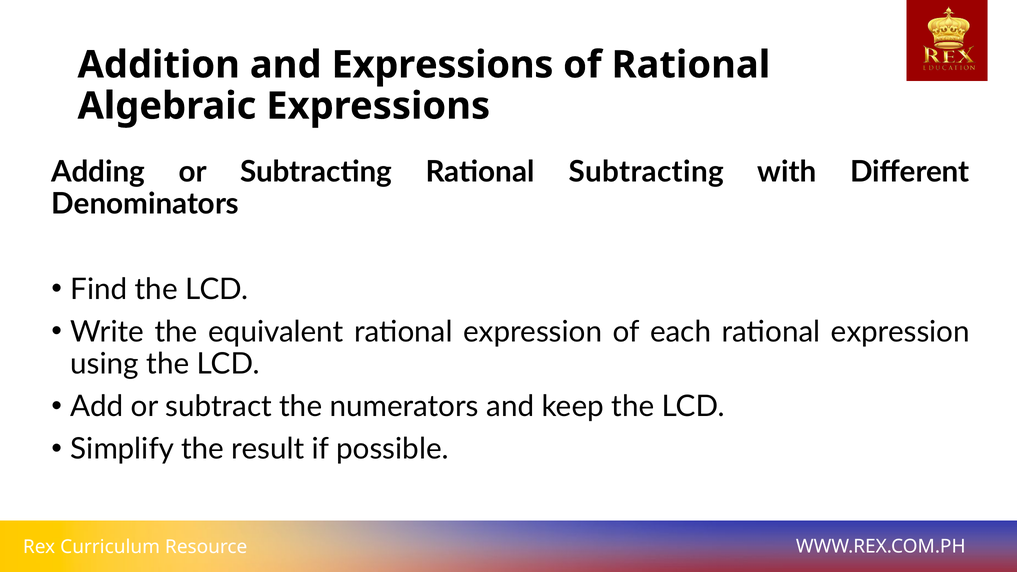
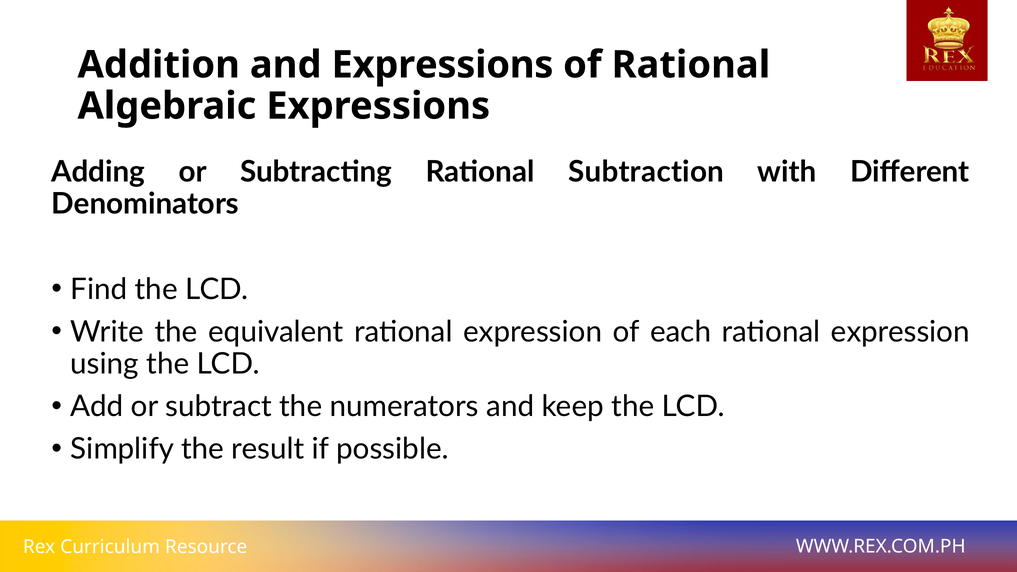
Rational Subtracting: Subtracting -> Subtraction
